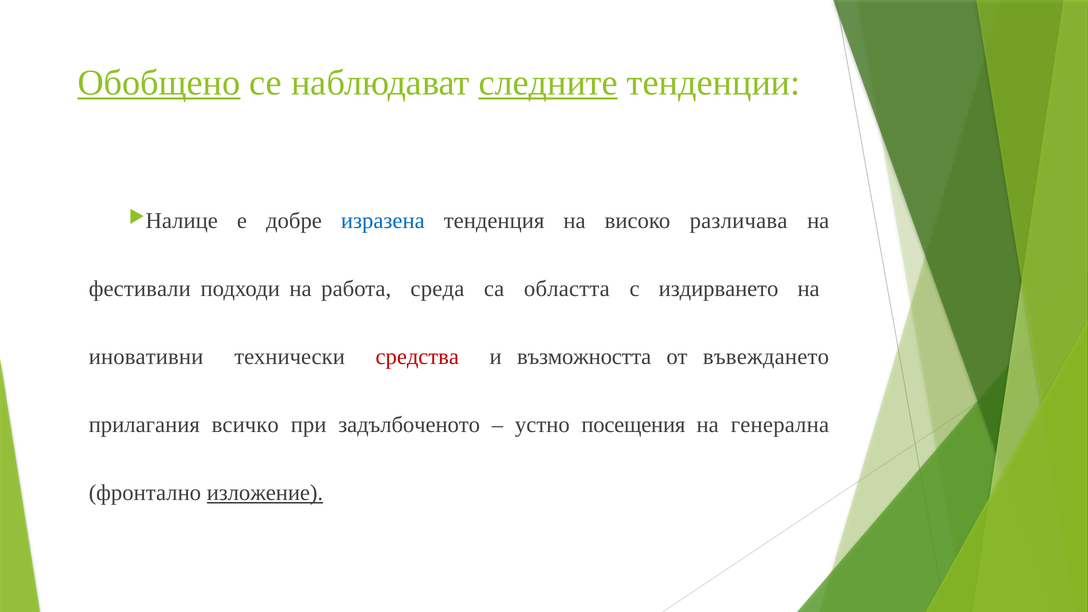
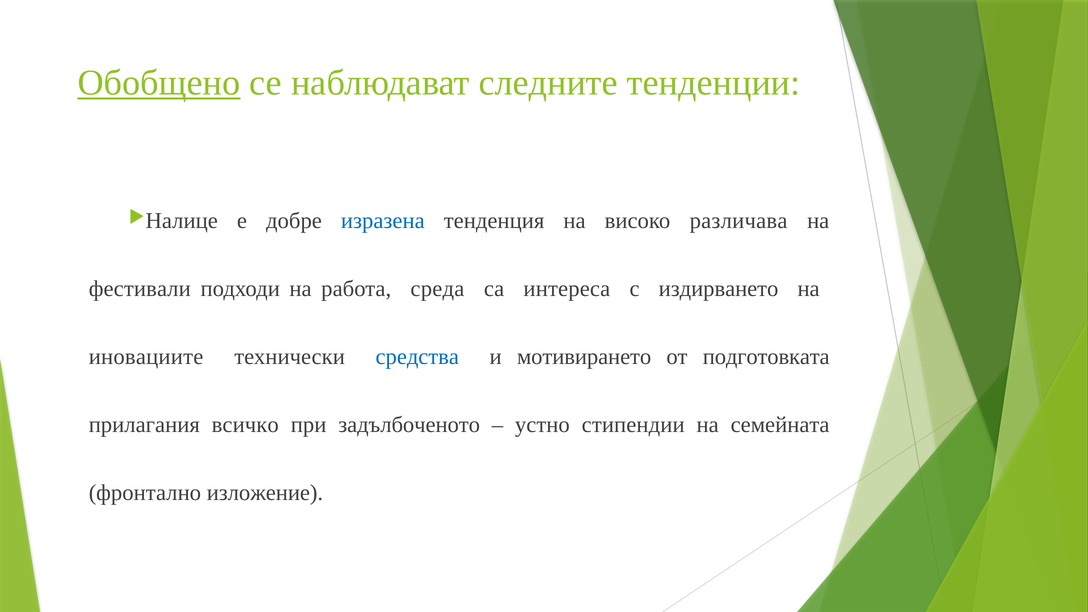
следните underline: present -> none
областта: областта -> интереса
иновативни: иновативни -> иновациите
средства colour: red -> blue
възможността: възможността -> мотивирането
въвеждането: въвеждането -> подготовката
посещения: посещения -> стипендии
генерална: генерална -> семейната
изложение underline: present -> none
